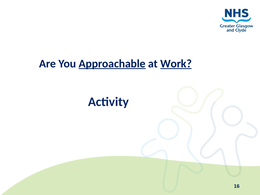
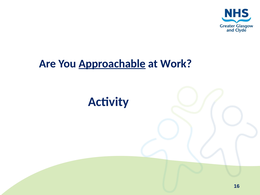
Work underline: present -> none
